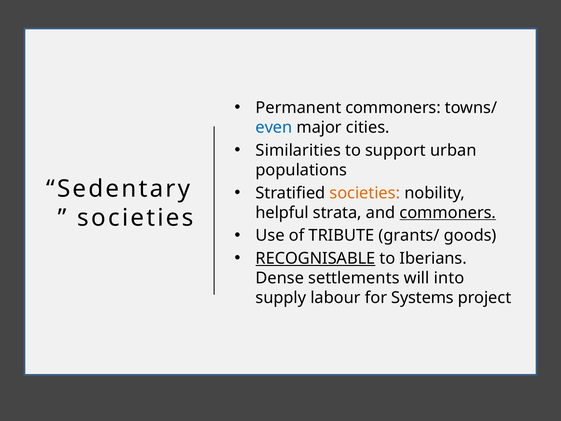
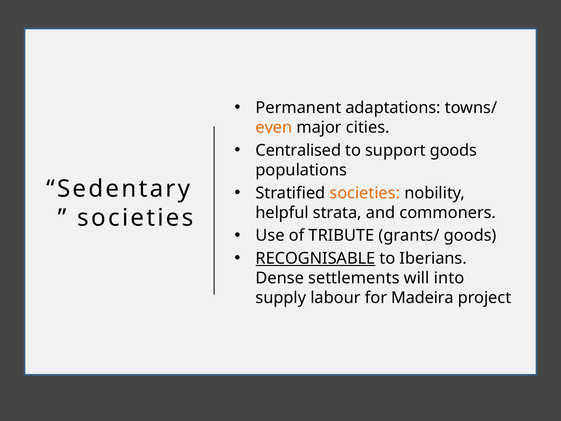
Permanent commoners: commoners -> adaptations
even colour: blue -> orange
Similarities: Similarities -> Centralised
support urban: urban -> goods
commoners at (448, 213) underline: present -> none
Systems: Systems -> Madeira
